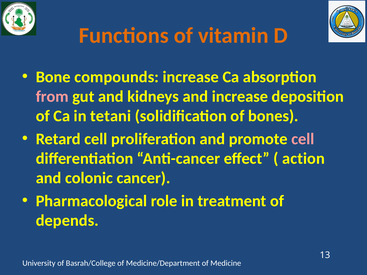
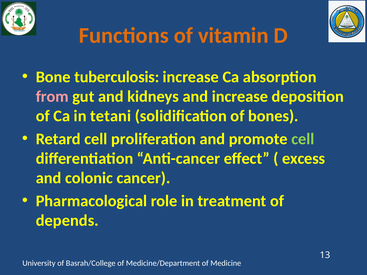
compounds: compounds -> tuberculosis
cell at (303, 139) colour: pink -> light green
action: action -> excess
